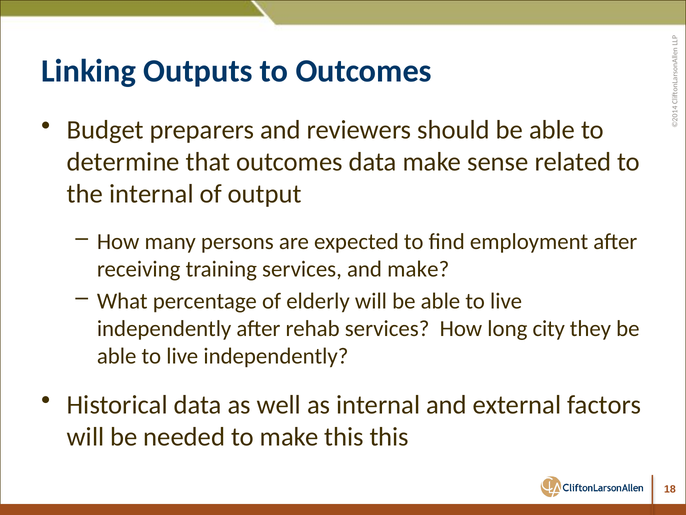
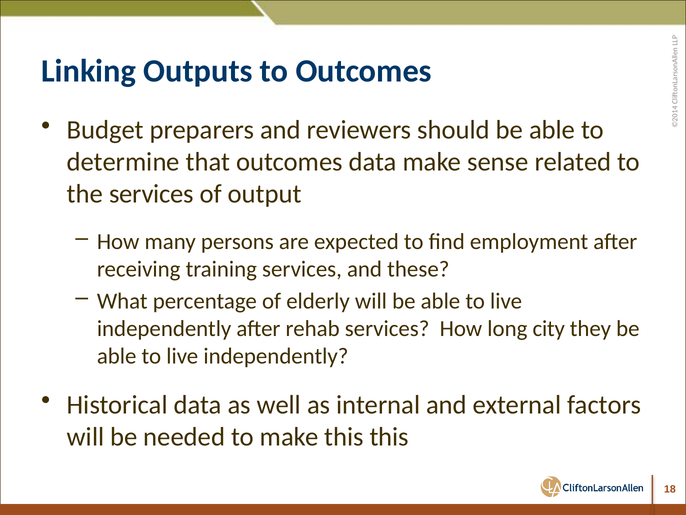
the internal: internal -> services
and make: make -> these
